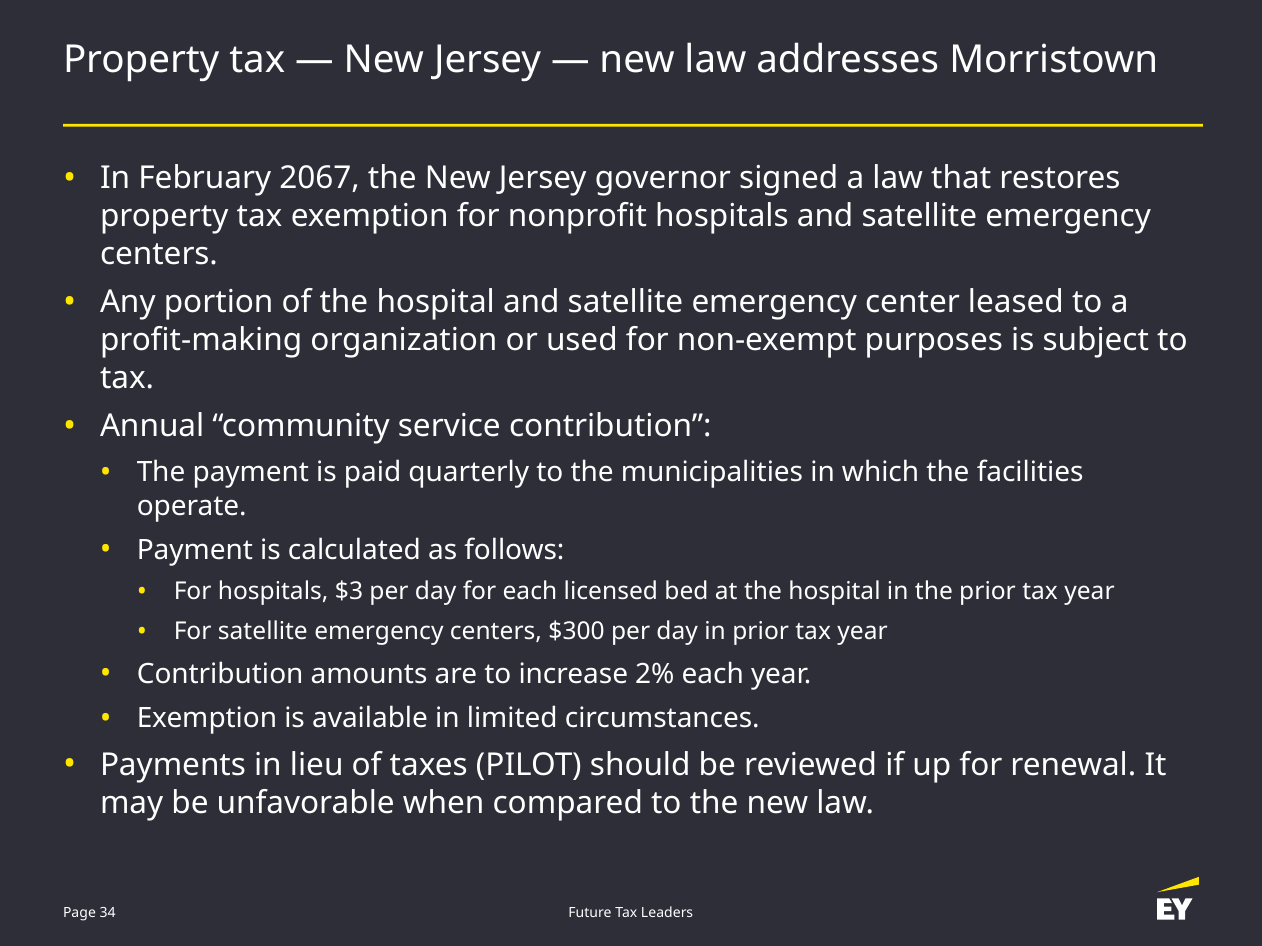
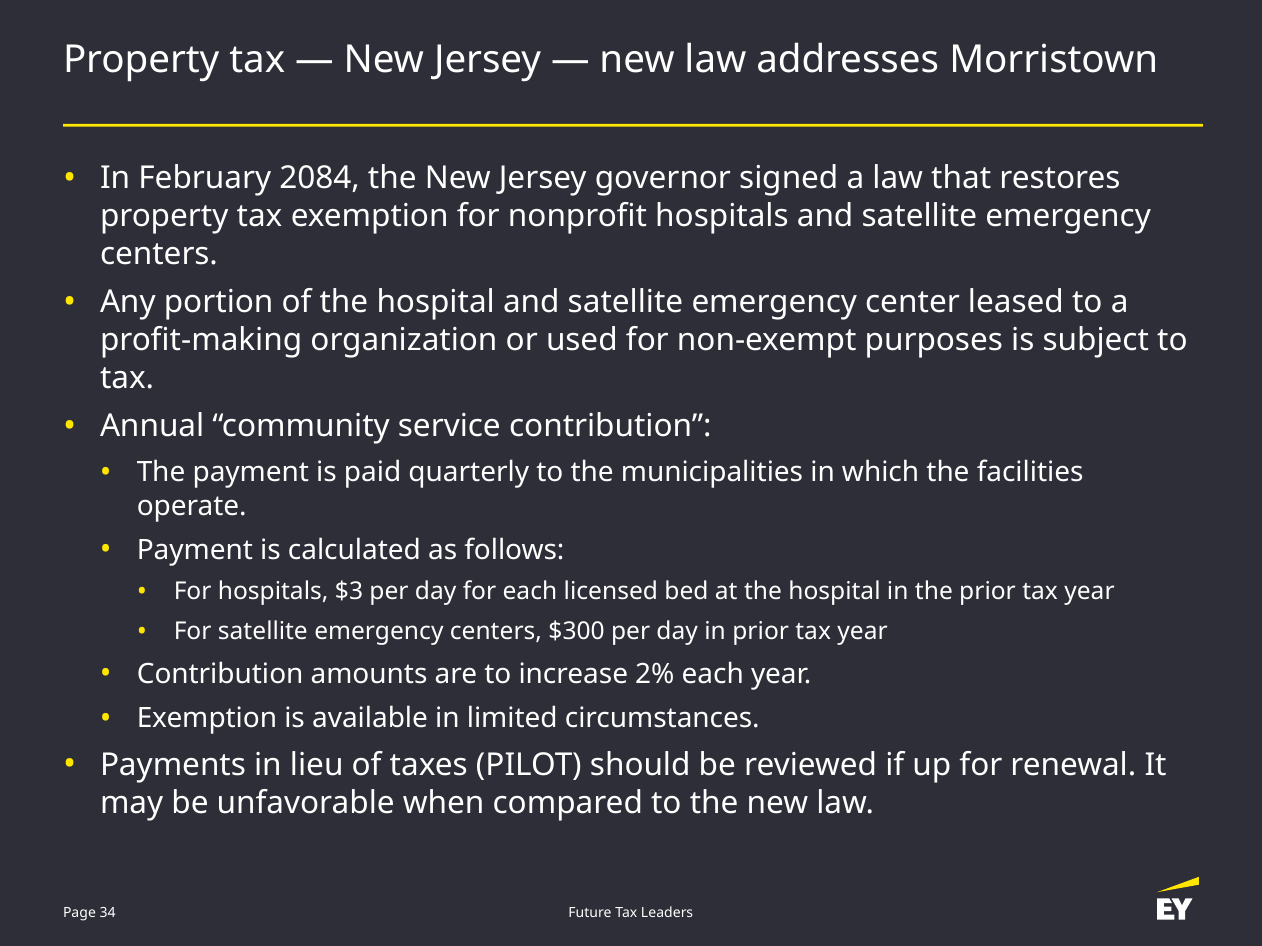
2067: 2067 -> 2084
